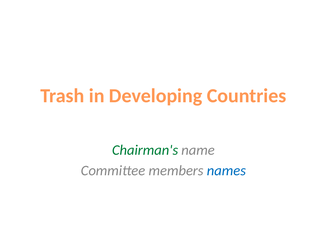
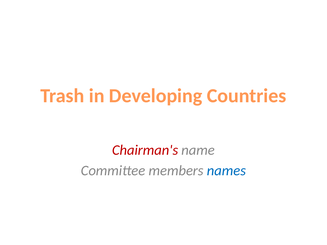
Chairman's colour: green -> red
